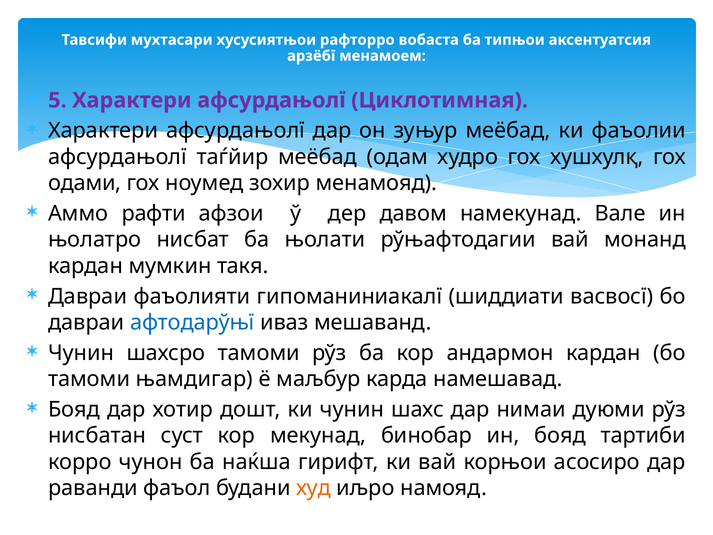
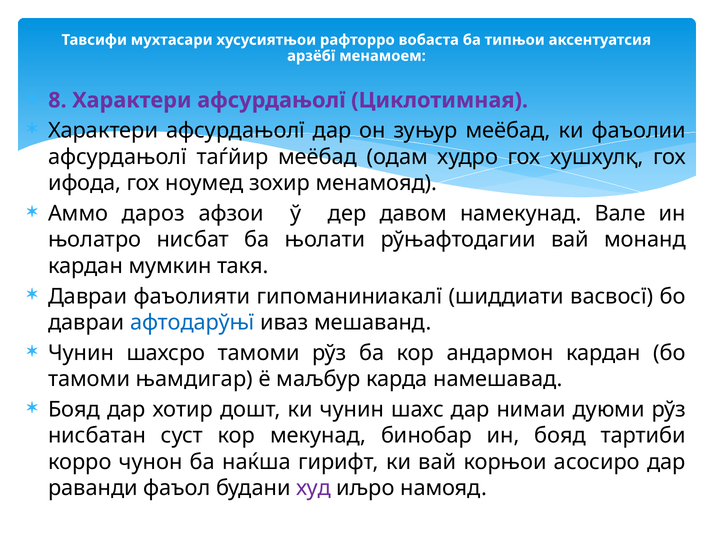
5: 5 -> 8
одами: одами -> ифода
рафти: рафти -> дароз
худ colour: orange -> purple
